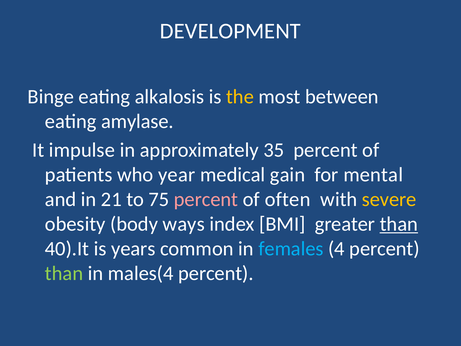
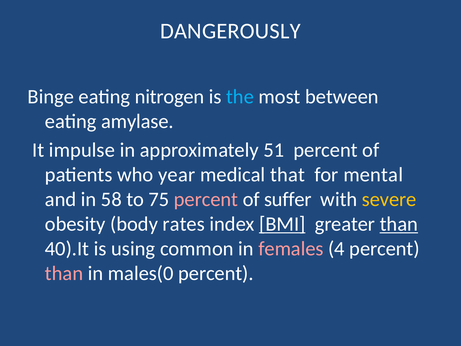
DEVELOPMENT: DEVELOPMENT -> DANGEROUSLY
alkalosis: alkalosis -> nitrogen
the colour: yellow -> light blue
35: 35 -> 51
gain: gain -> that
21: 21 -> 58
often: often -> suffer
ways: ways -> rates
BMI underline: none -> present
years: years -> using
females colour: light blue -> pink
than at (64, 273) colour: light green -> pink
males(4: males(4 -> males(0
